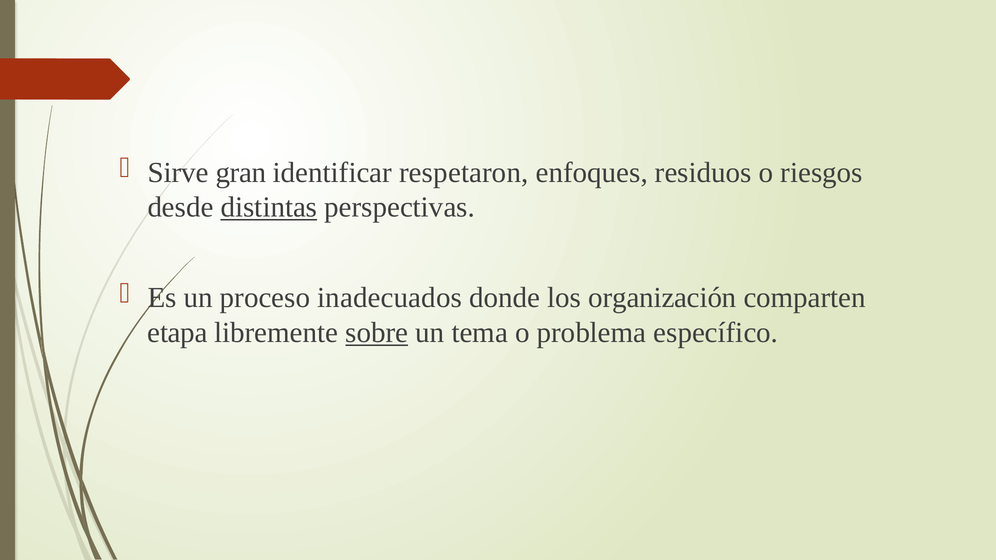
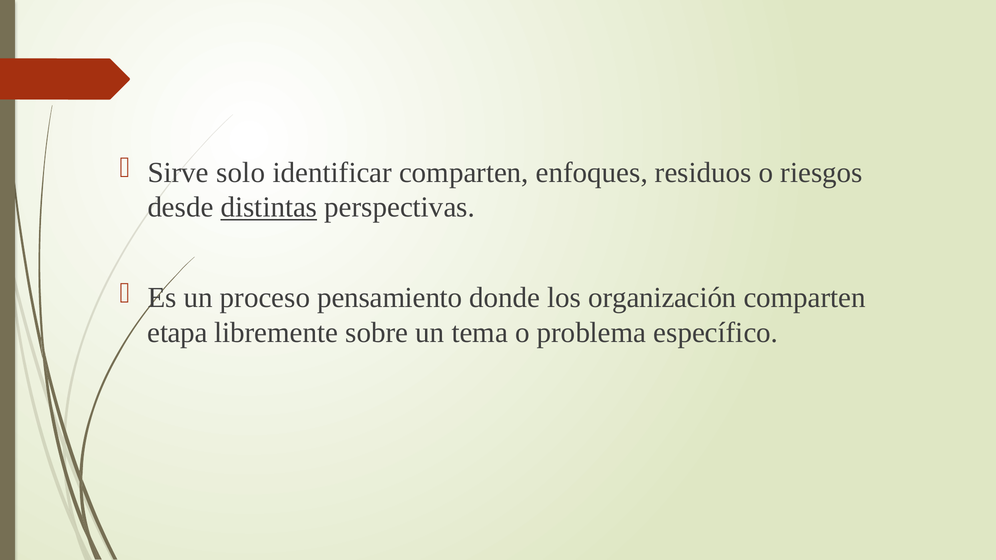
gran: gran -> solo
identificar respetaron: respetaron -> comparten
inadecuados: inadecuados -> pensamiento
sobre underline: present -> none
